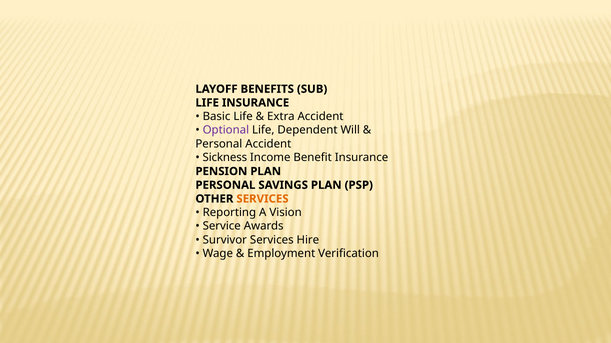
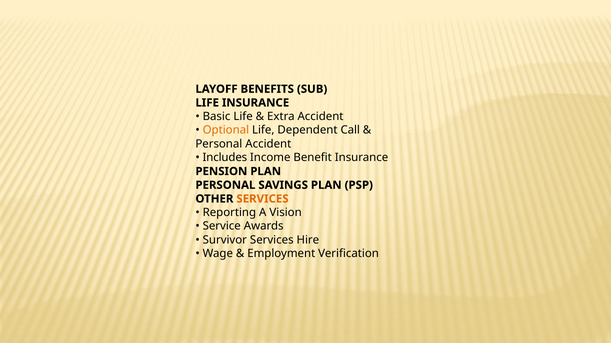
Optional colour: purple -> orange
Will: Will -> Call
Sickness: Sickness -> Includes
